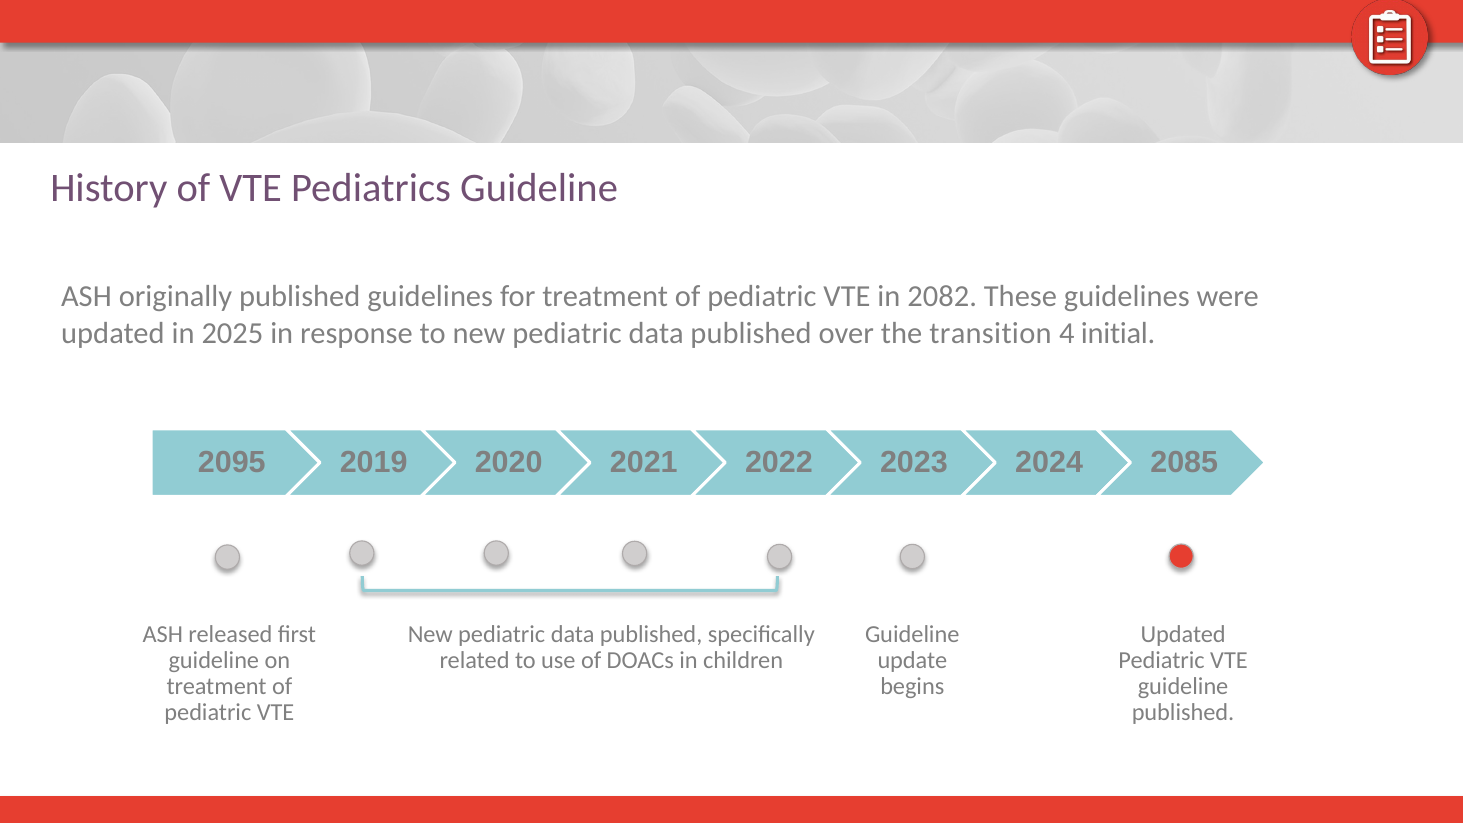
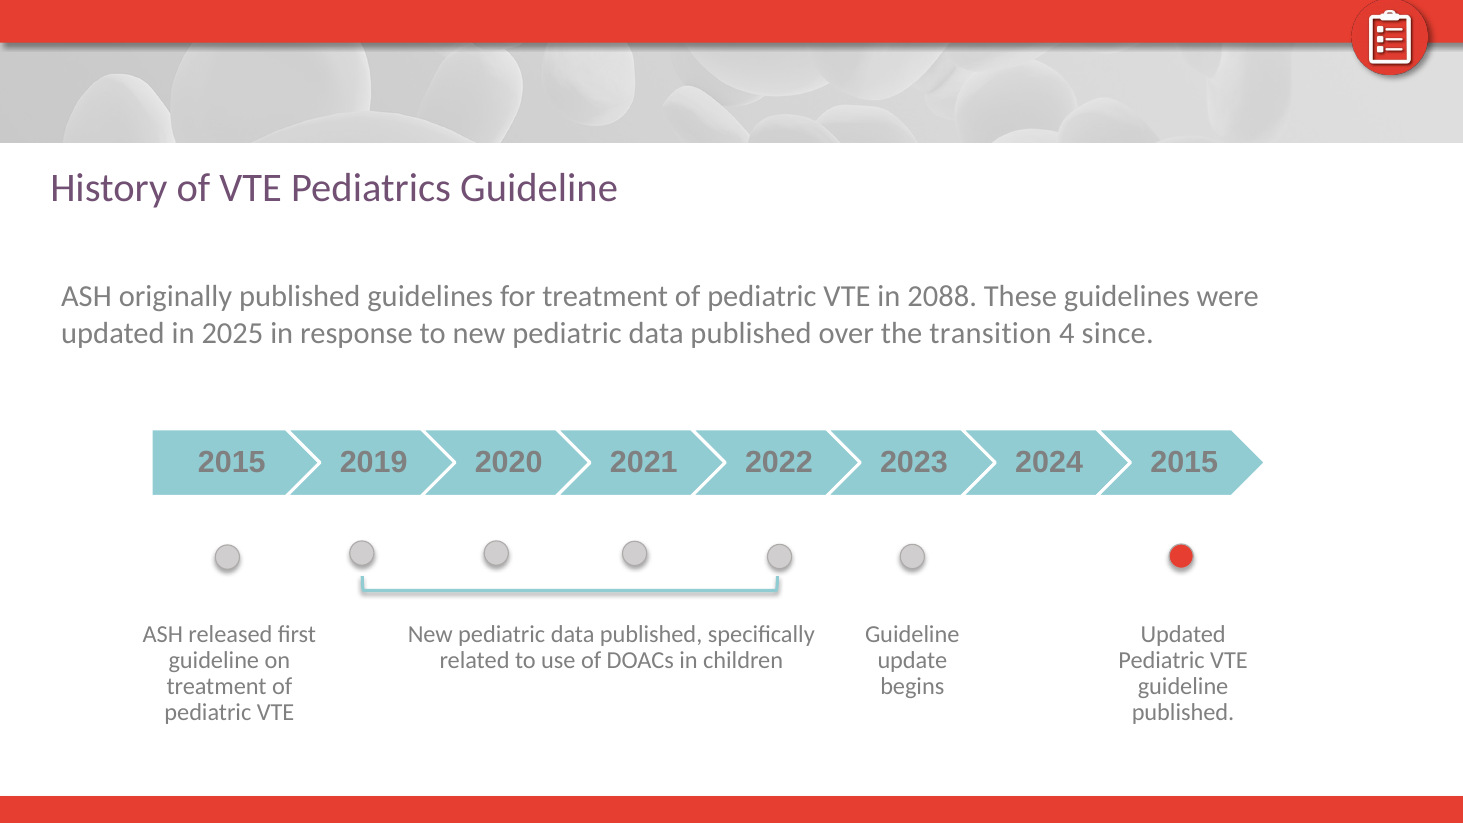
2082: 2082 -> 2088
initial: initial -> since
2095 at (232, 462): 2095 -> 2015
2085 at (1184, 462): 2085 -> 2015
